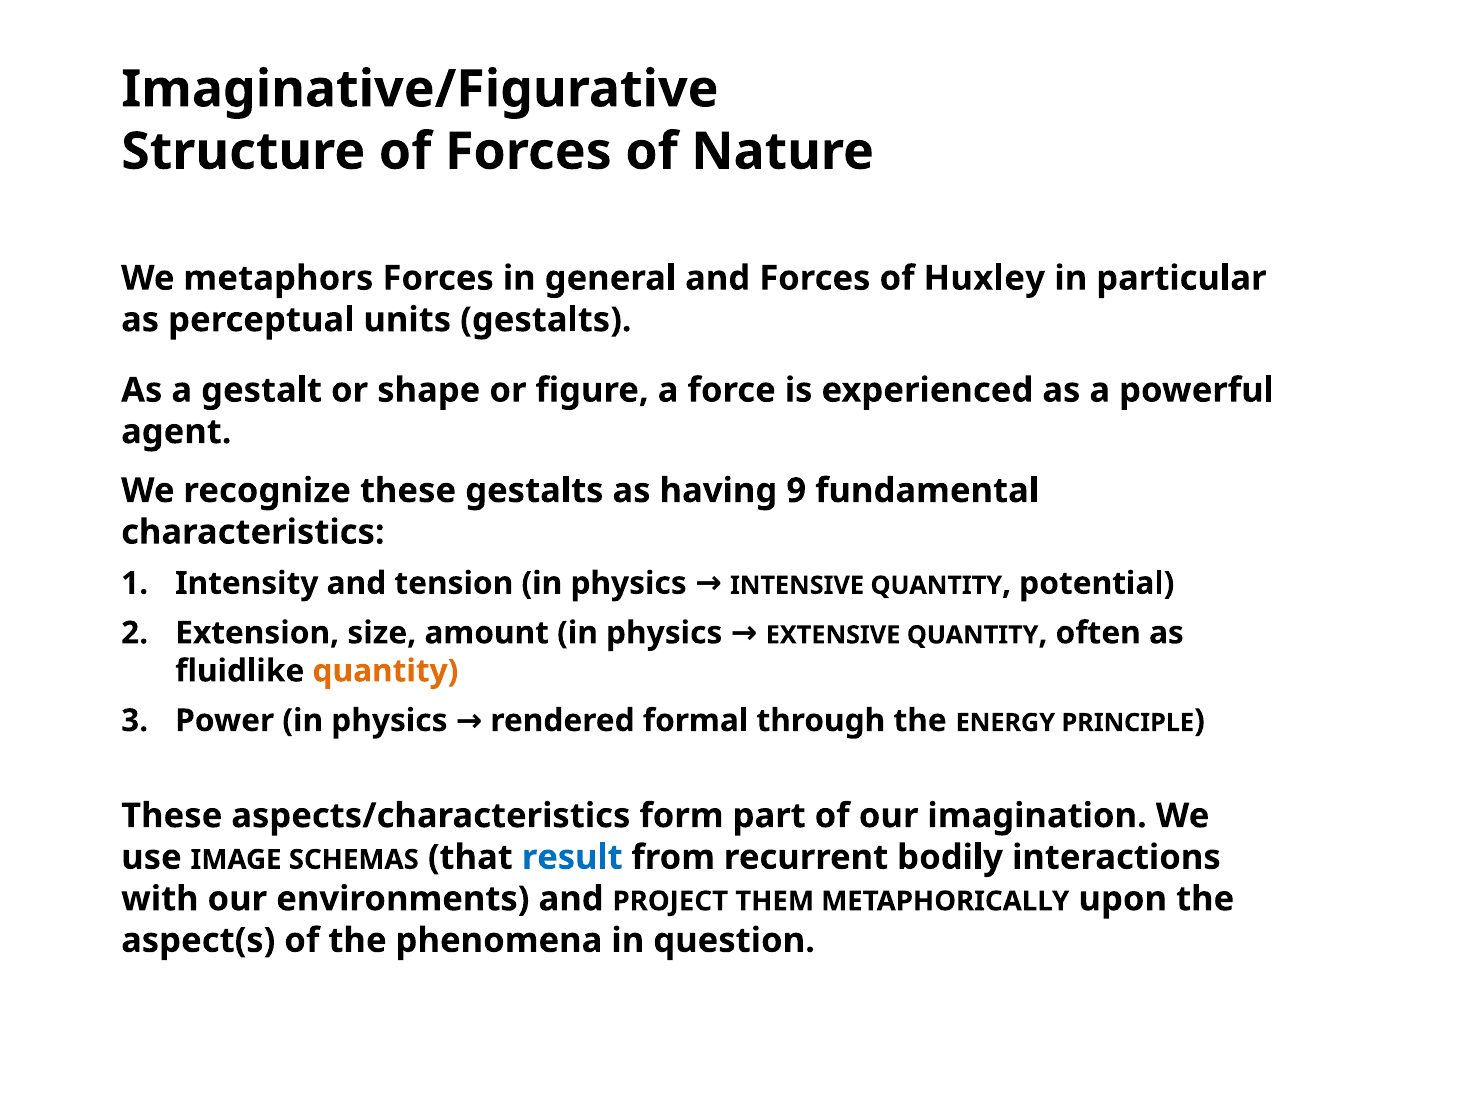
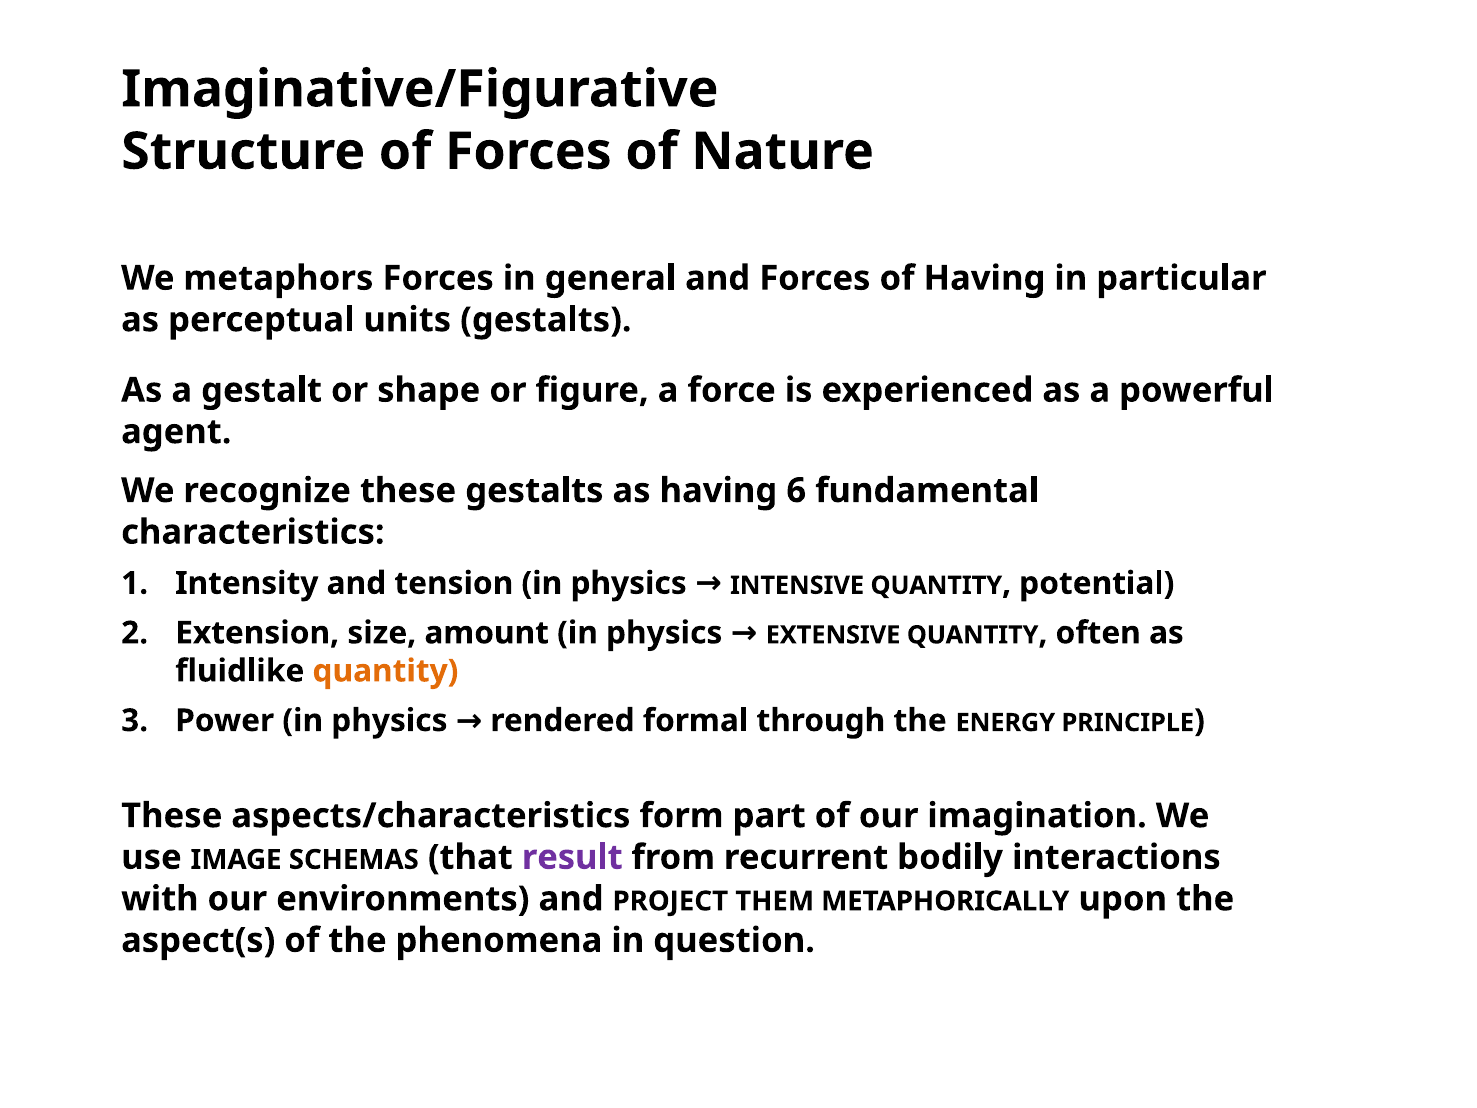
of Huxley: Huxley -> Having
9: 9 -> 6
result colour: blue -> purple
